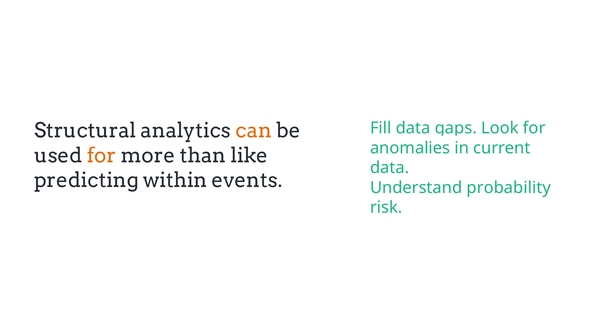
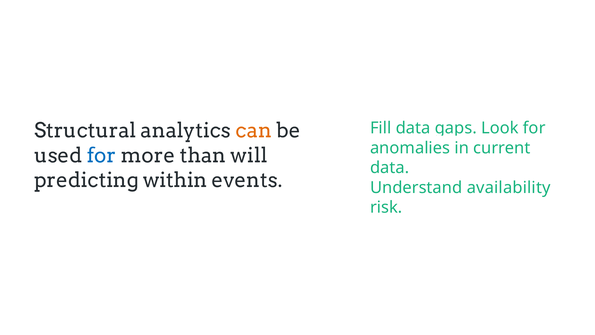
for at (101, 155) colour: orange -> blue
like: like -> will
probability: probability -> availability
